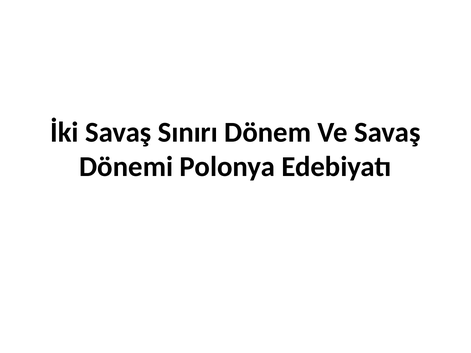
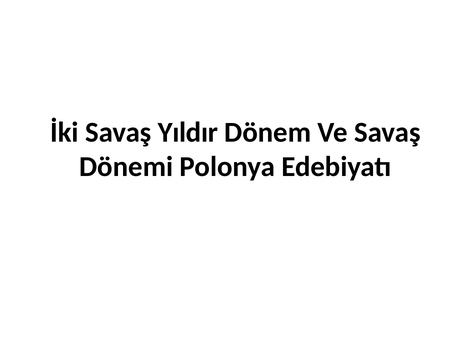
Sınırı: Sınırı -> Yıldır
